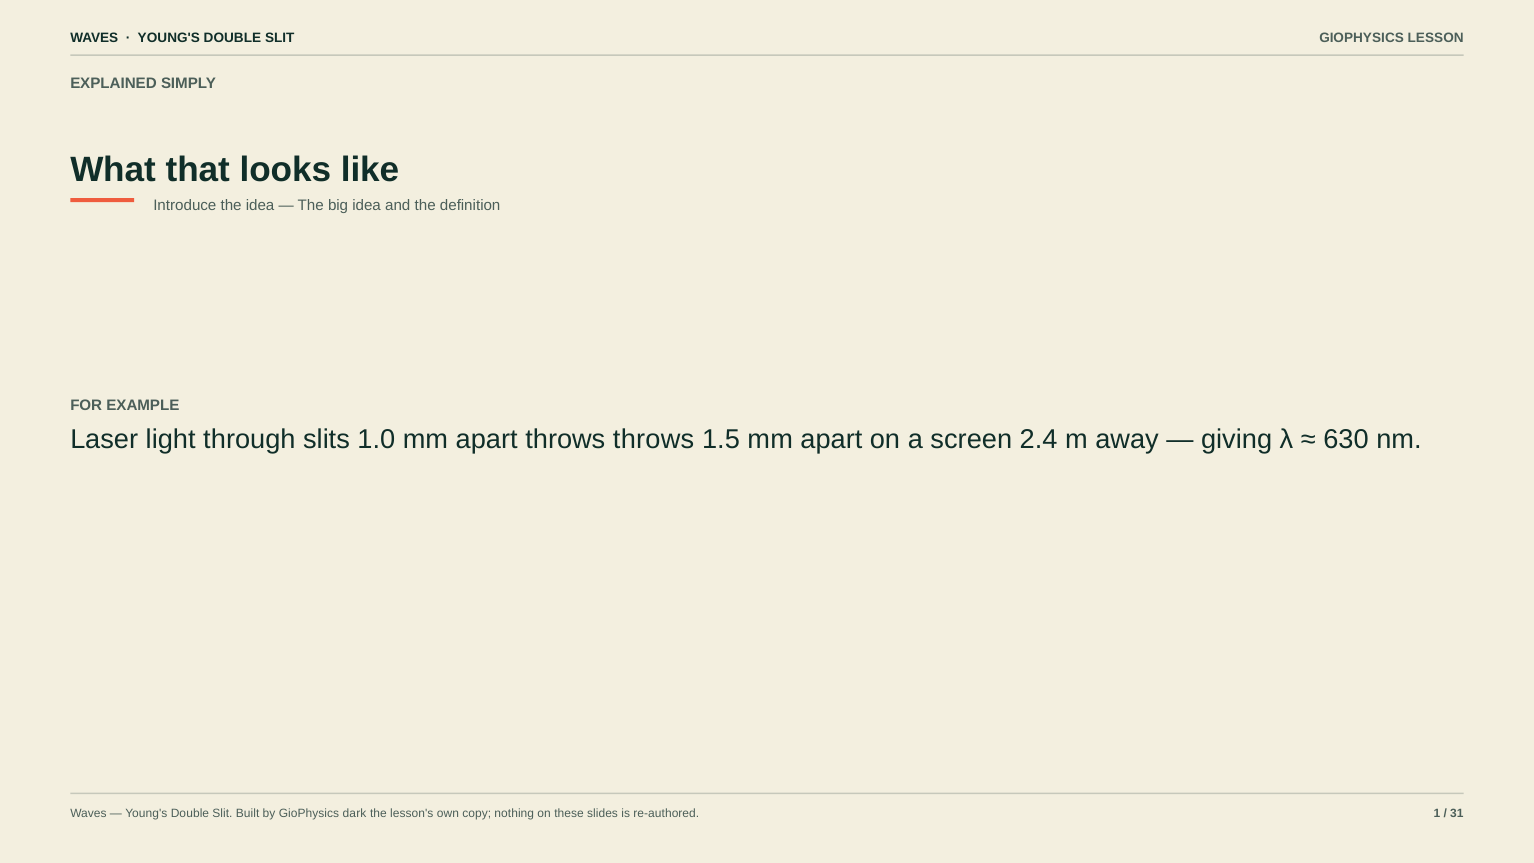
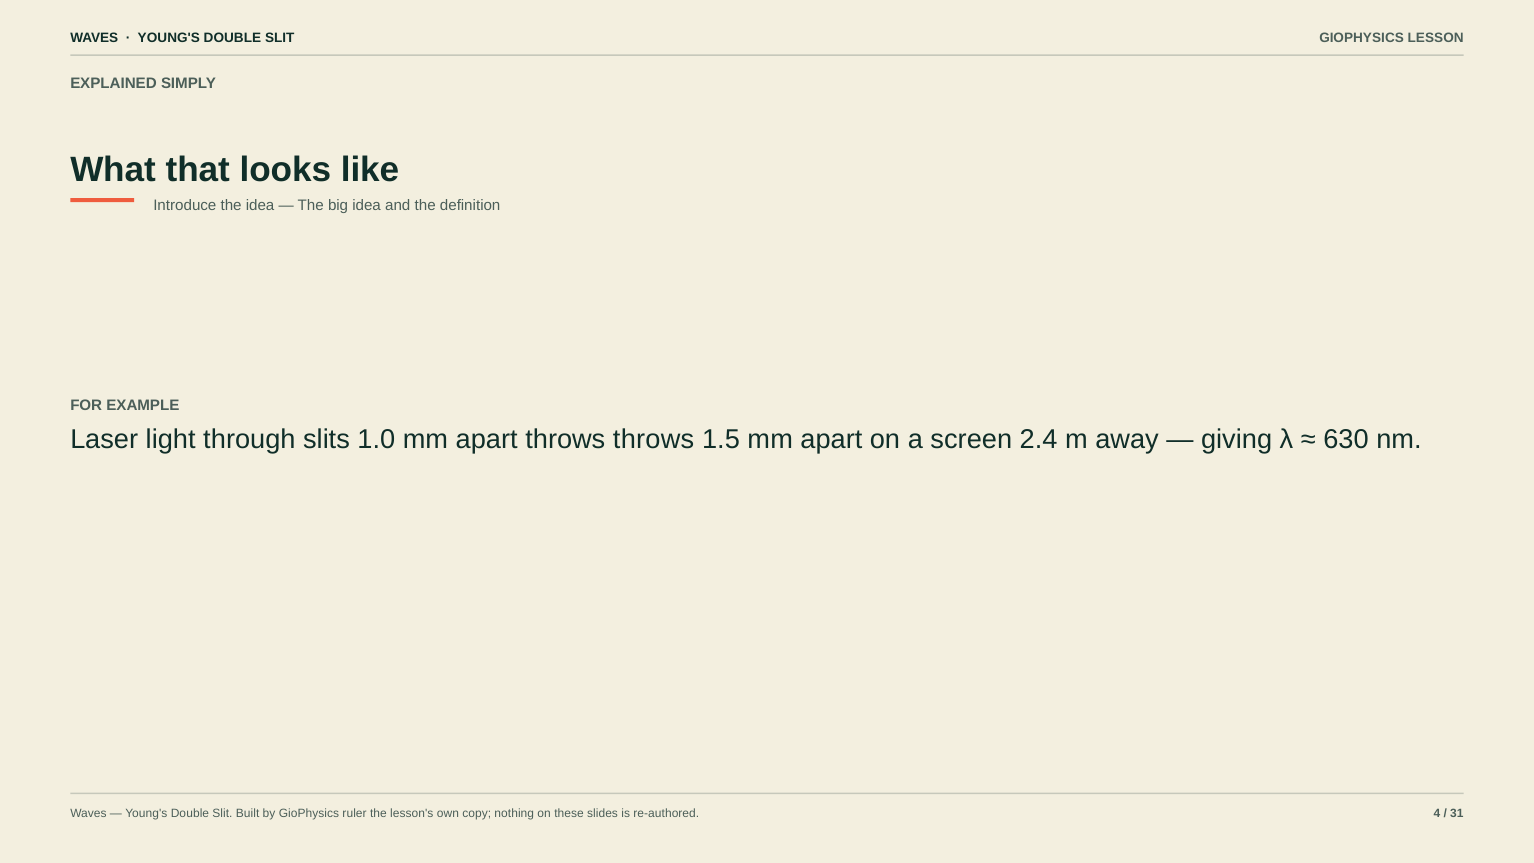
dark: dark -> ruler
1: 1 -> 4
